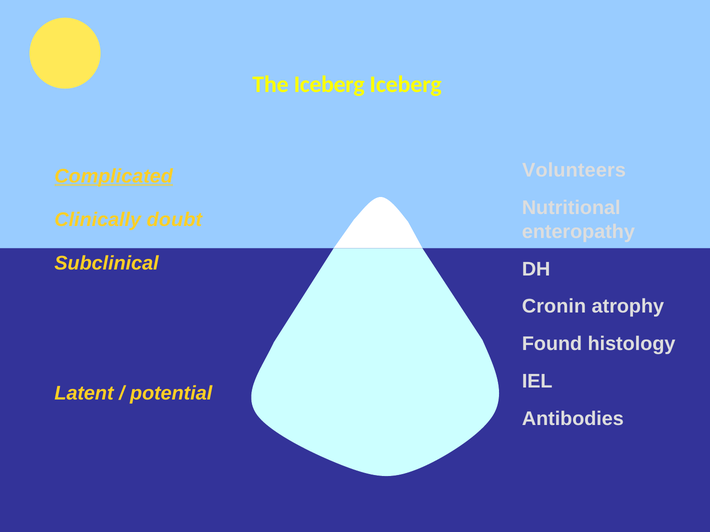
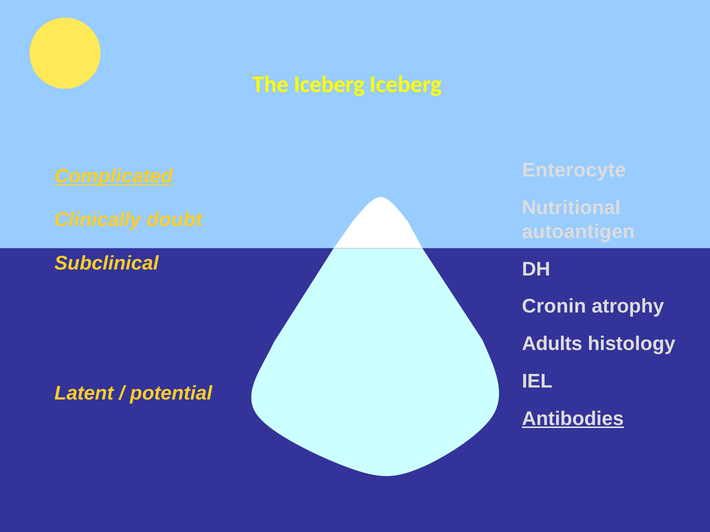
Volunteers: Volunteers -> Enterocyte
enteropathy: enteropathy -> autoantigen
Found: Found -> Adults
Antibodies underline: none -> present
